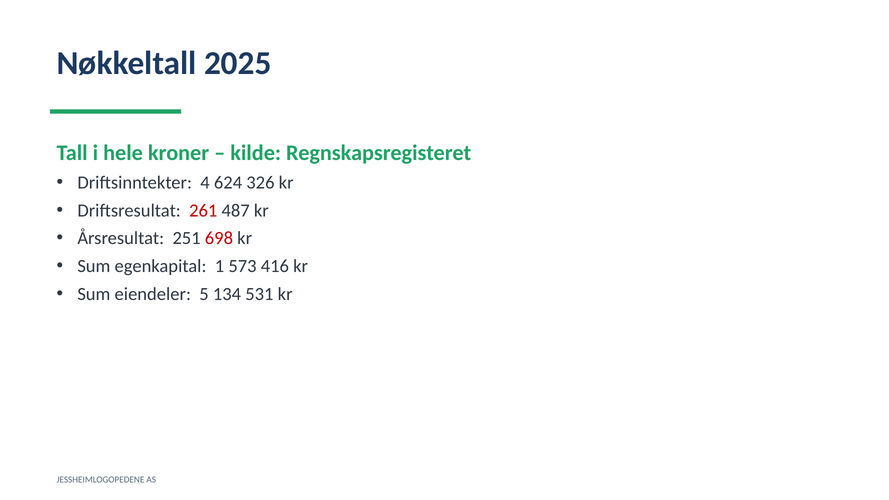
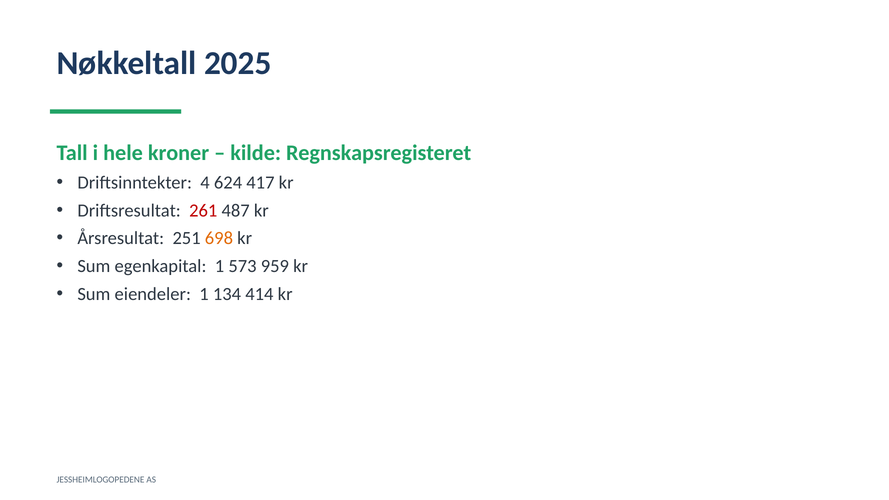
326: 326 -> 417
698 colour: red -> orange
416: 416 -> 959
eiendeler 5: 5 -> 1
531: 531 -> 414
